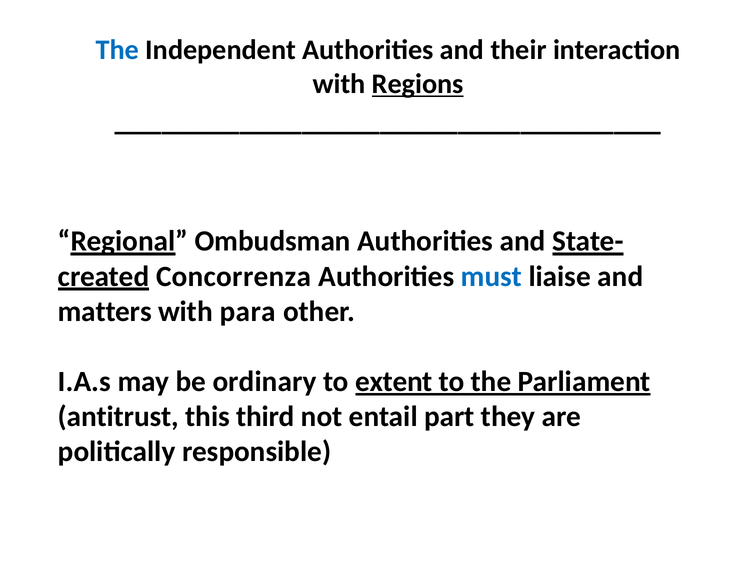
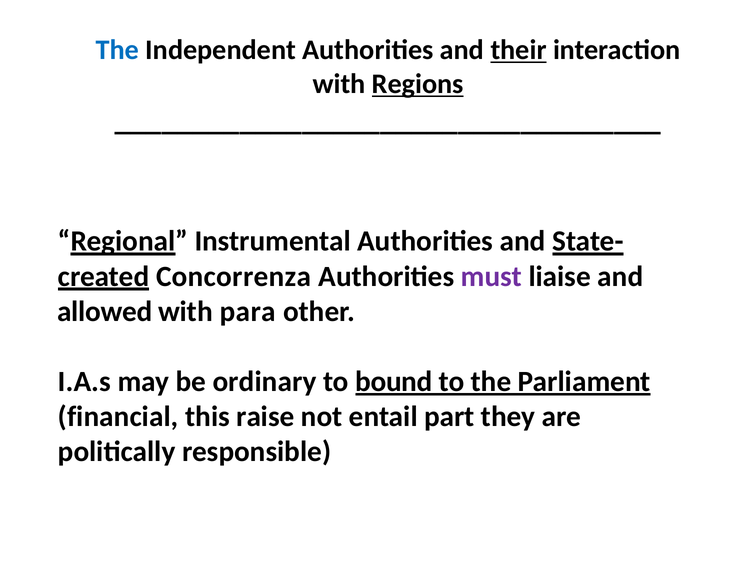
their underline: none -> present
Ombudsman: Ombudsman -> Instrumental
must colour: blue -> purple
matters: matters -> allowed
extent: extent -> bound
antitrust: antitrust -> financial
third: third -> raise
